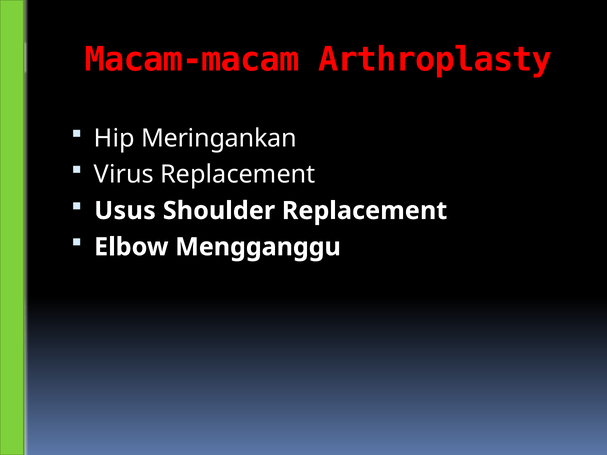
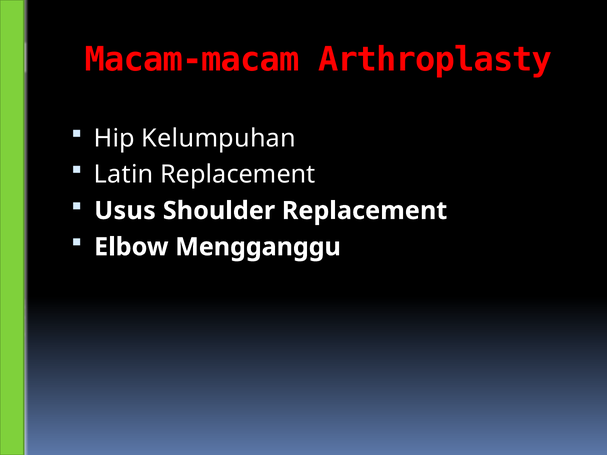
Meringankan: Meringankan -> Kelumpuhan
Virus: Virus -> Latin
